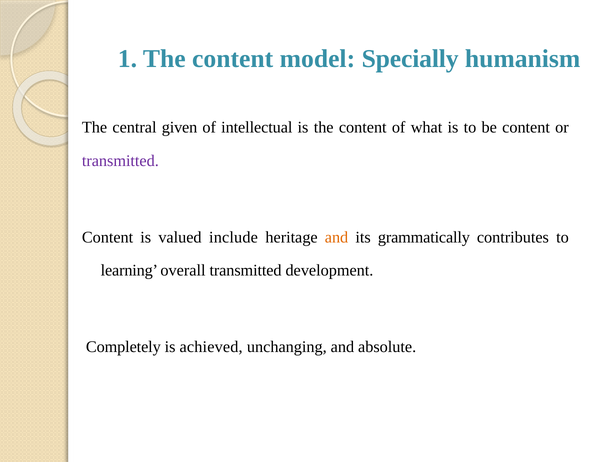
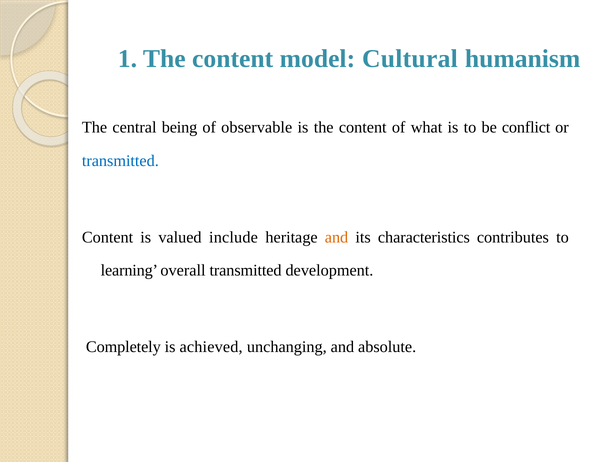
Specially: Specially -> Cultural
given: given -> being
intellectual: intellectual -> observable
be content: content -> conflict
transmitted at (120, 161) colour: purple -> blue
grammatically: grammatically -> characteristics
